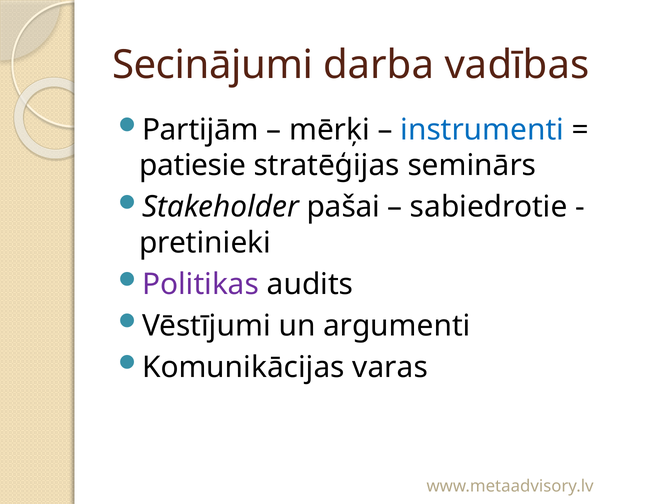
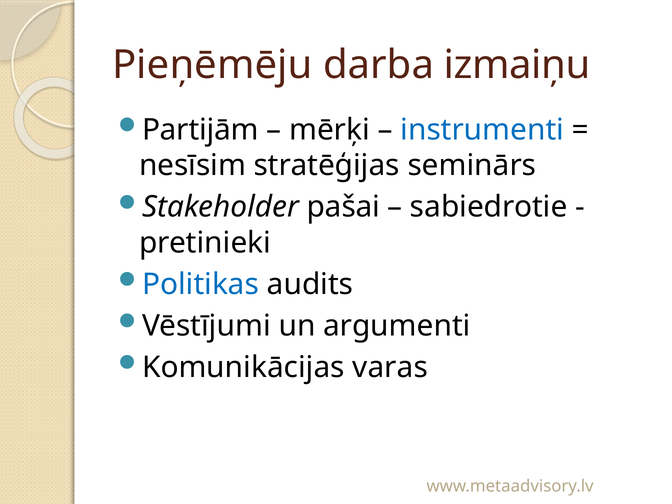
Secinājumi: Secinājumi -> Pieņēmēju
vadības: vadības -> izmaiņu
patiesie: patiesie -> nesīsim
Politikas colour: purple -> blue
